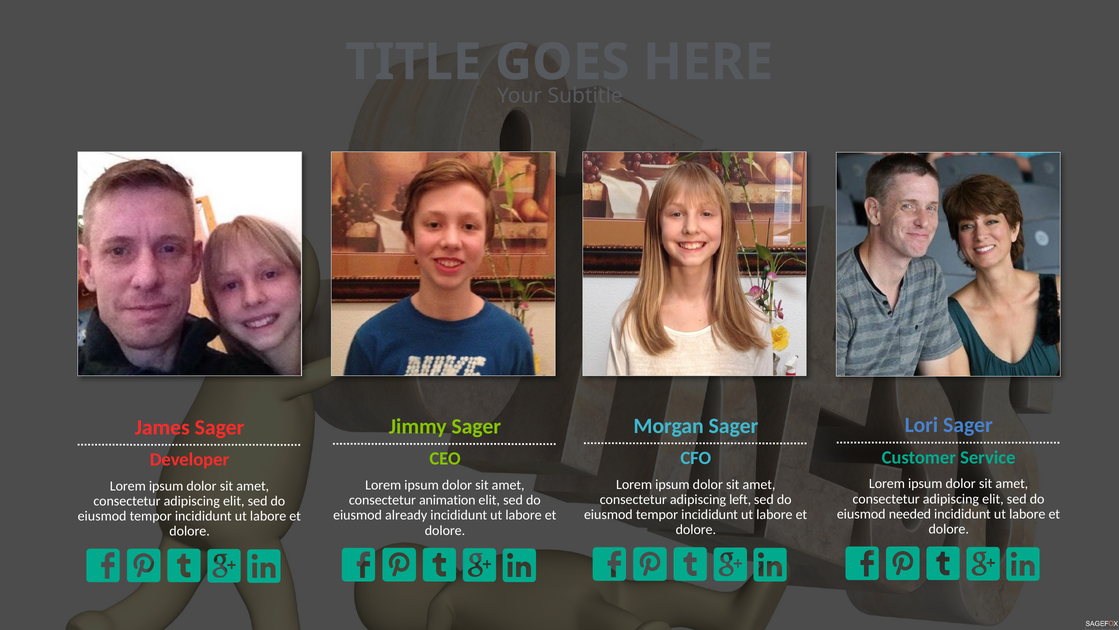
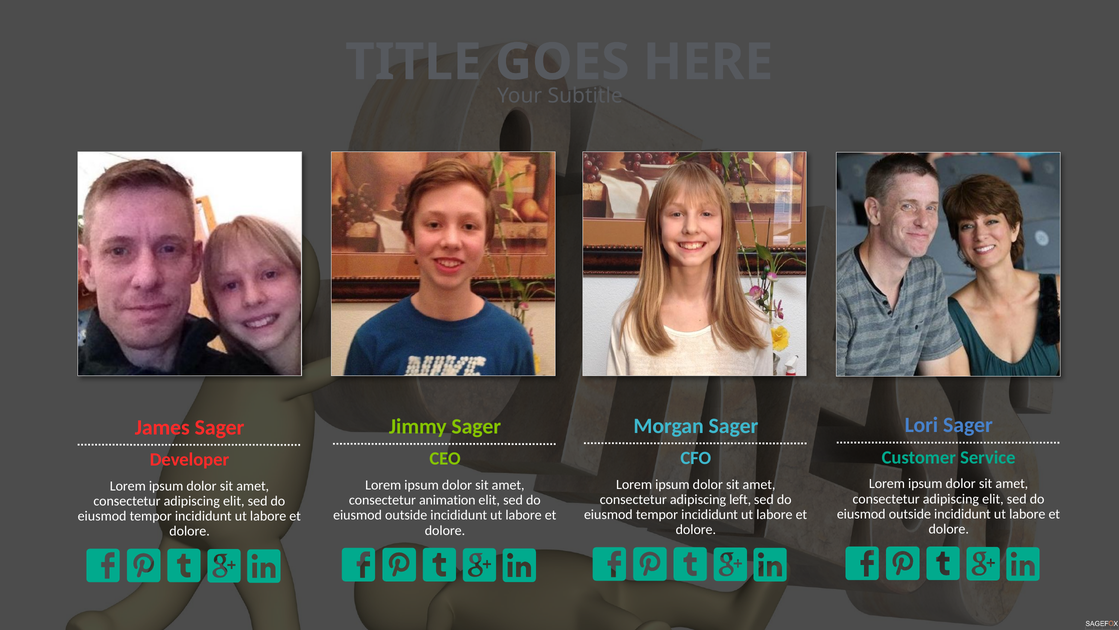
needed at (910, 514): needed -> outside
already at (406, 515): already -> outside
